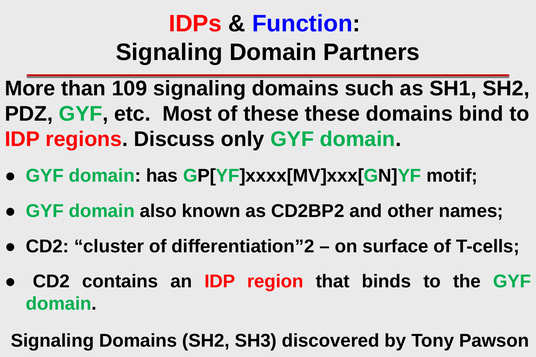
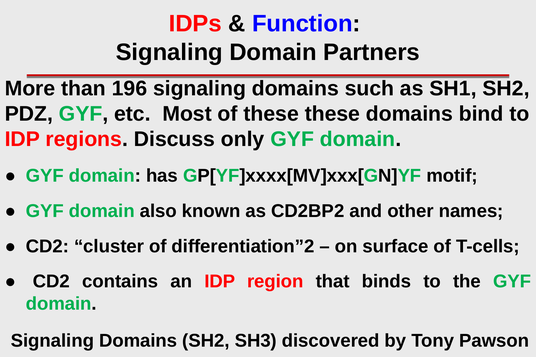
109: 109 -> 196
